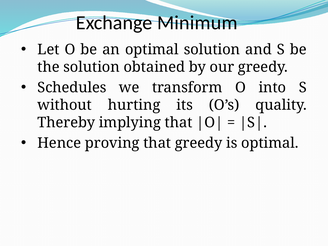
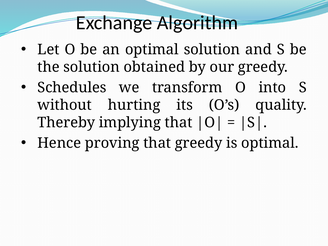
Minimum: Minimum -> Algorithm
